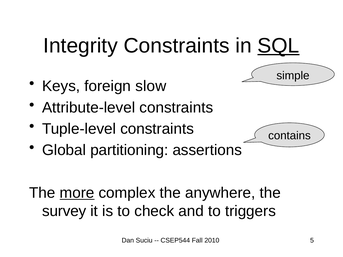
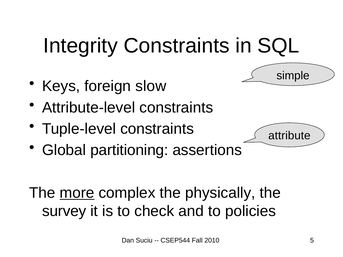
SQL underline: present -> none
contains: contains -> attribute
anywhere: anywhere -> physically
triggers: triggers -> policies
